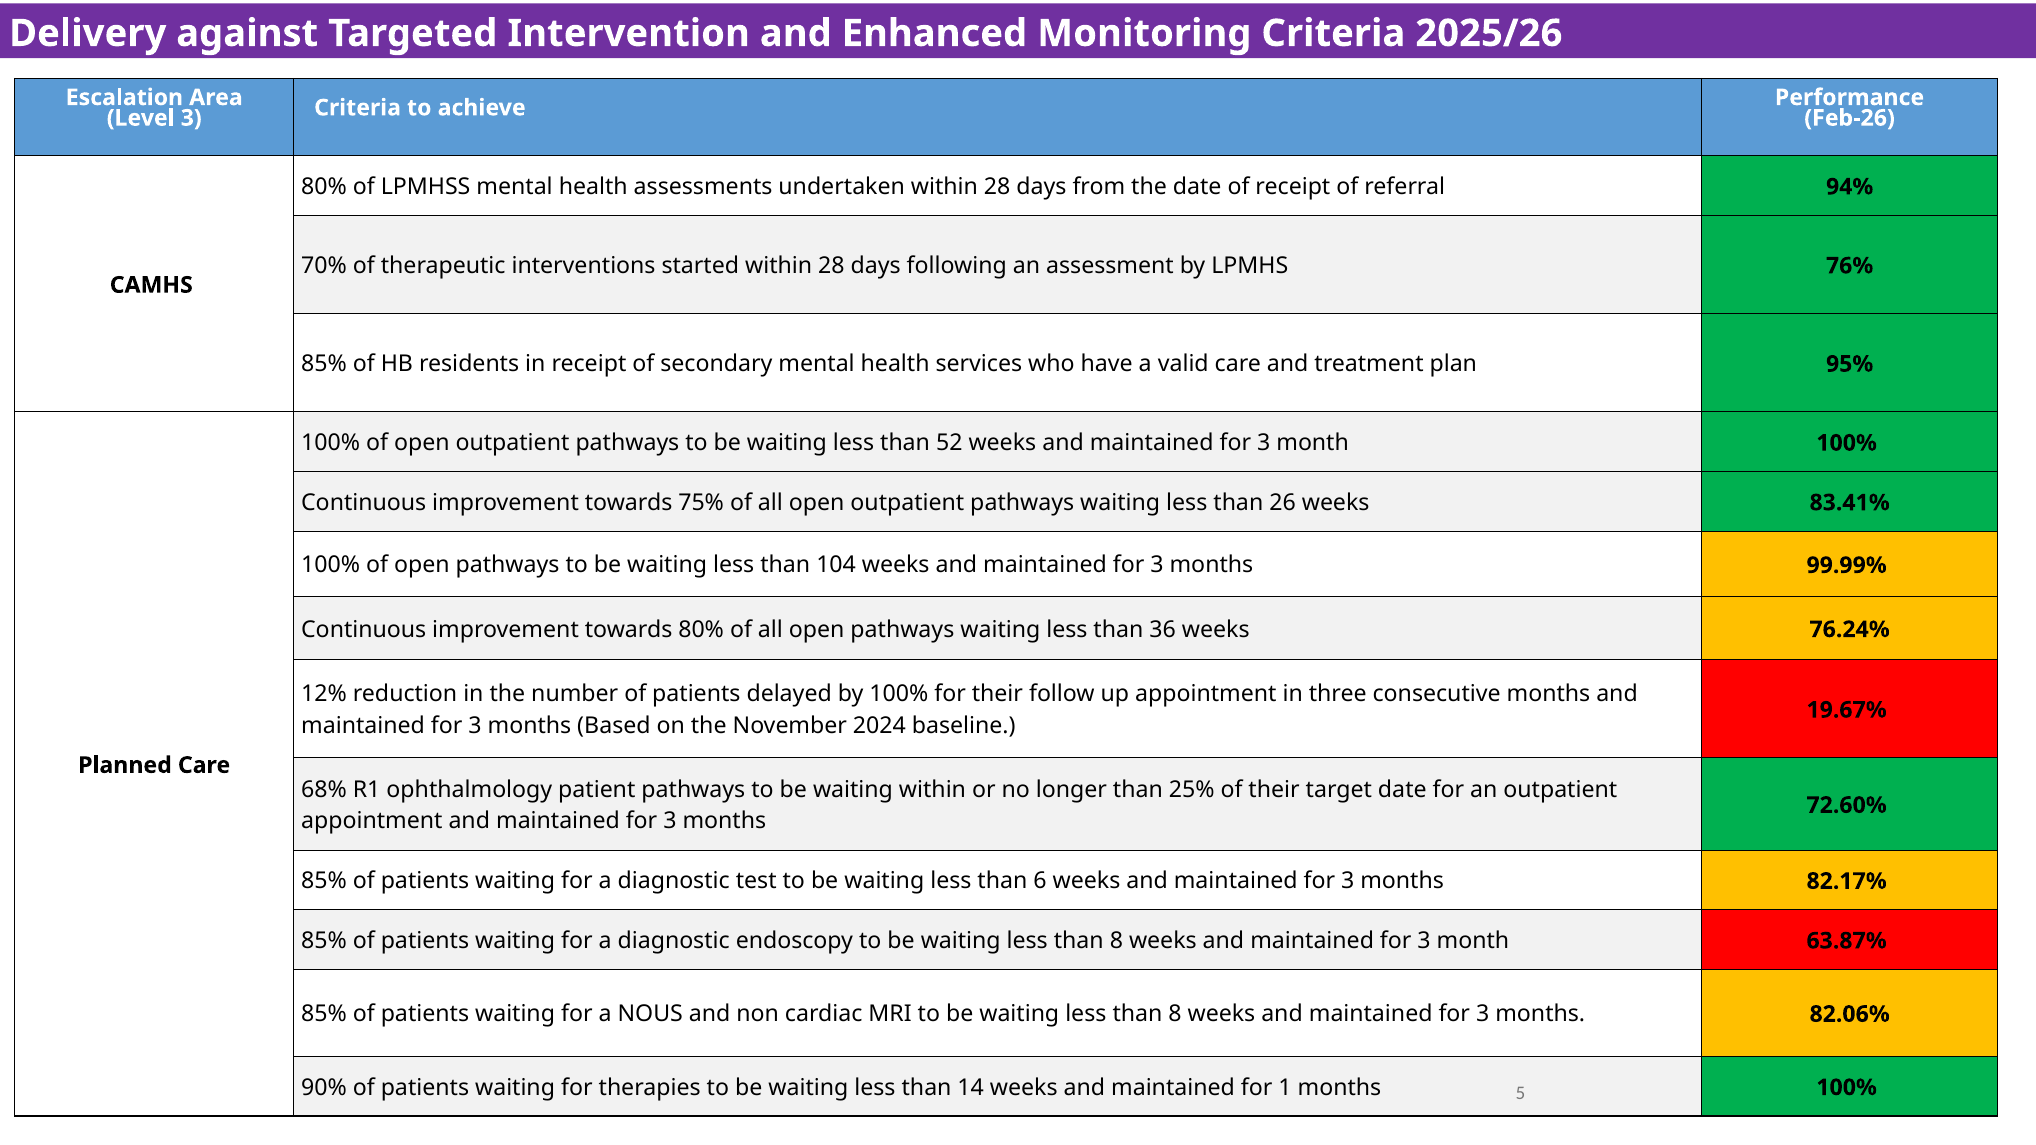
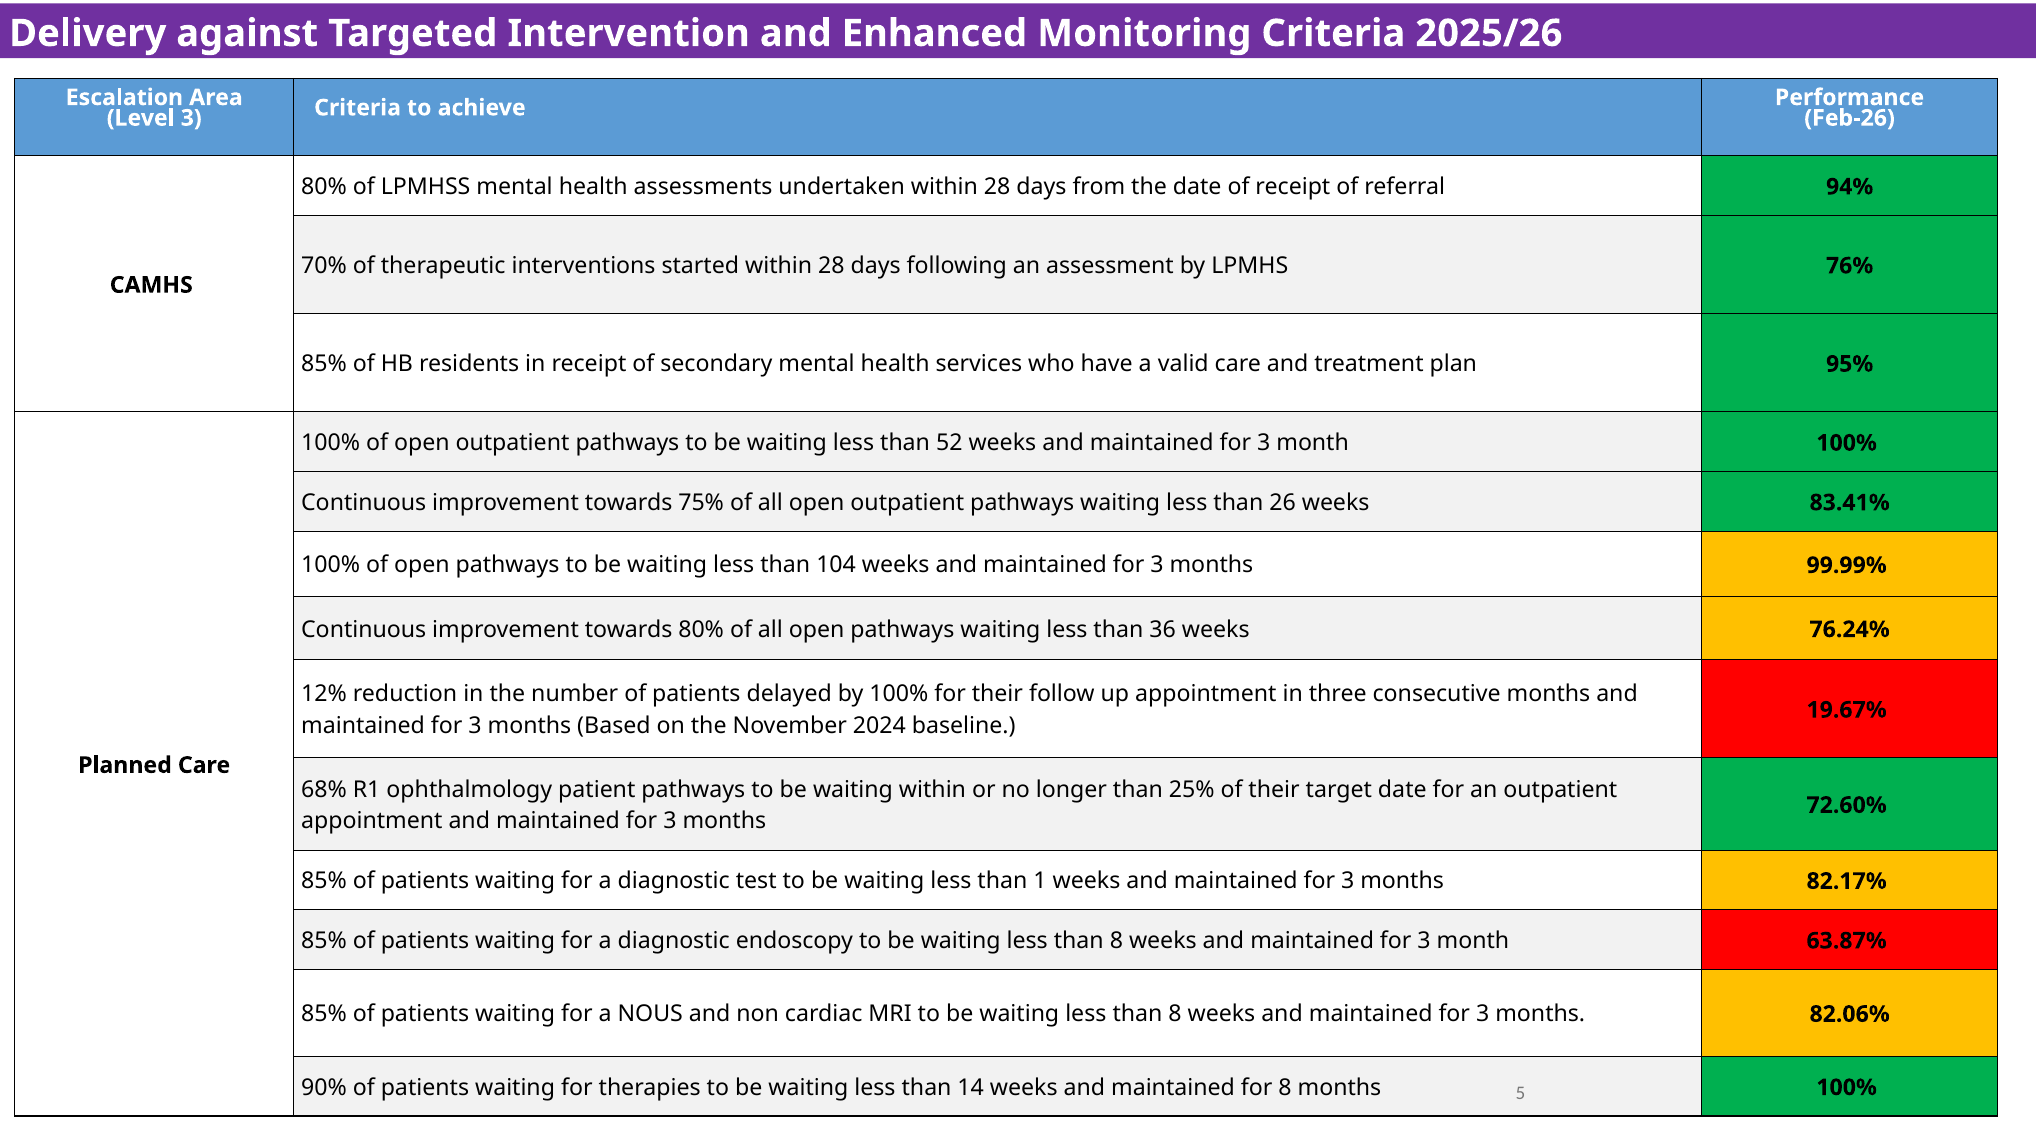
6: 6 -> 1
for 1: 1 -> 8
